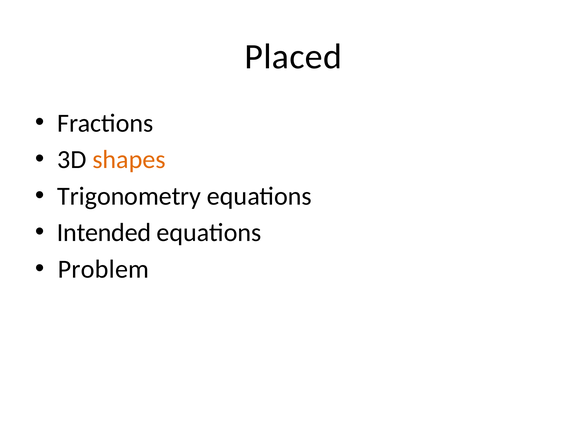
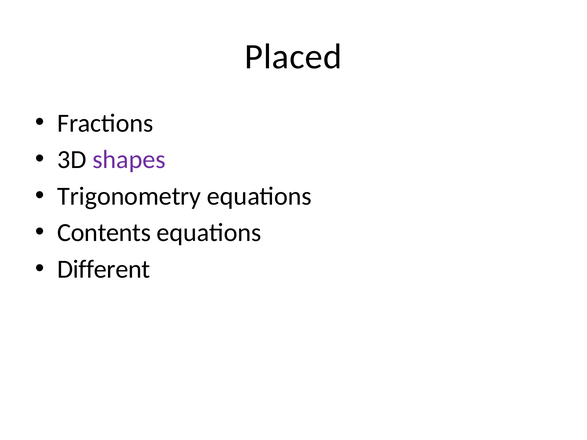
shapes colour: orange -> purple
Intended: Intended -> Contents
Problem: Problem -> Different
